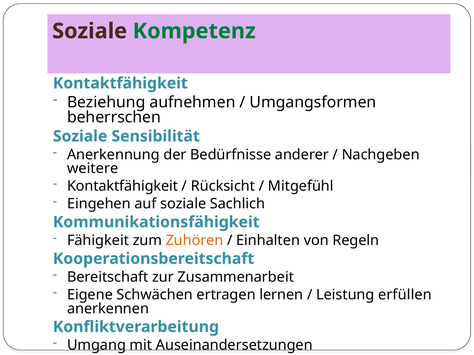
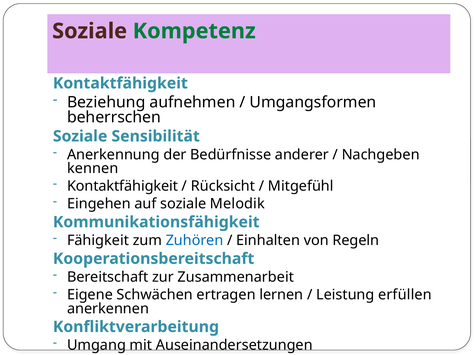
weitere: weitere -> kennen
Sachlich: Sachlich -> Melodik
Zuhören colour: orange -> blue
